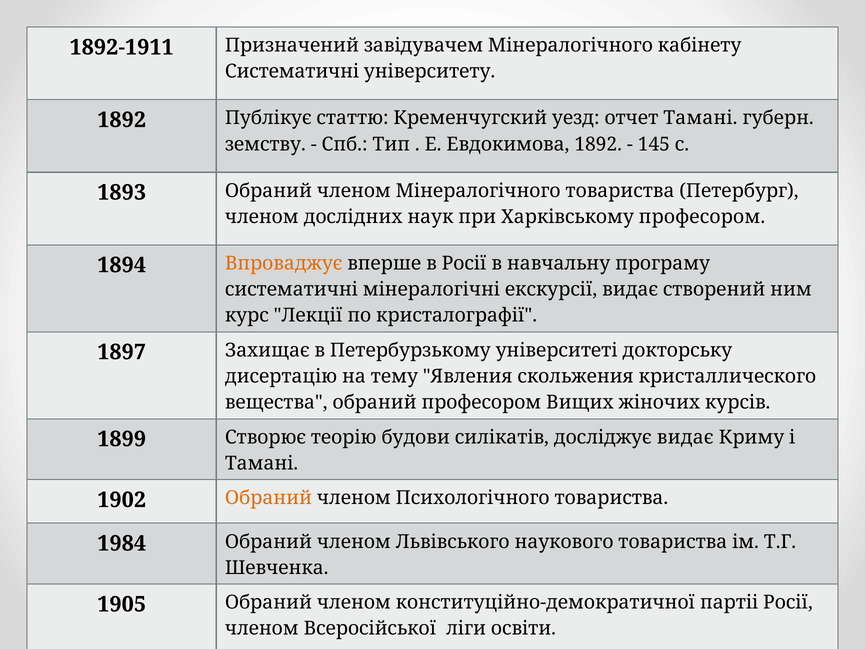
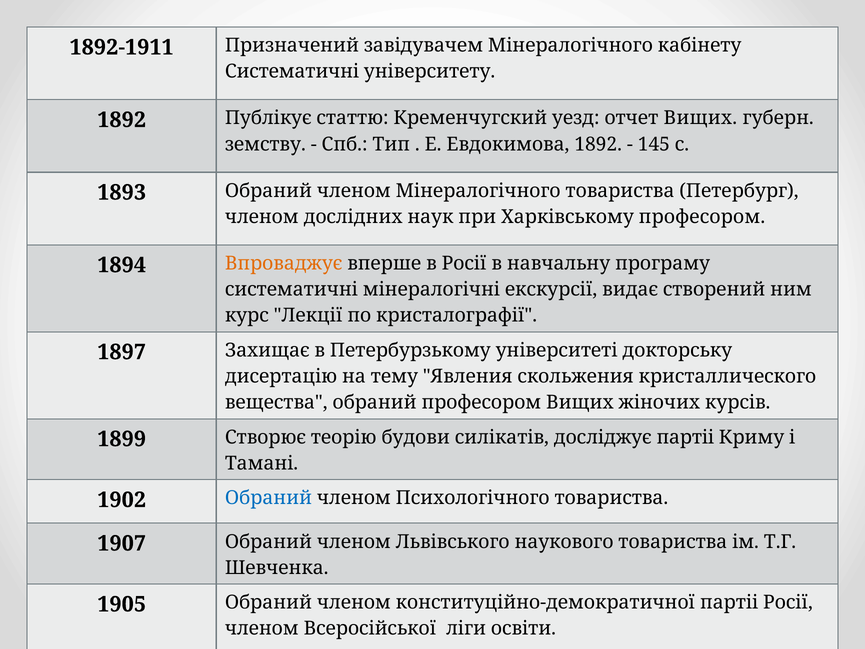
отчет Таманi: Таманi -> Вищих
дослiджує видає: видає -> партii
Обраний at (268, 498) colour: orange -> blue
1984: 1984 -> 1907
